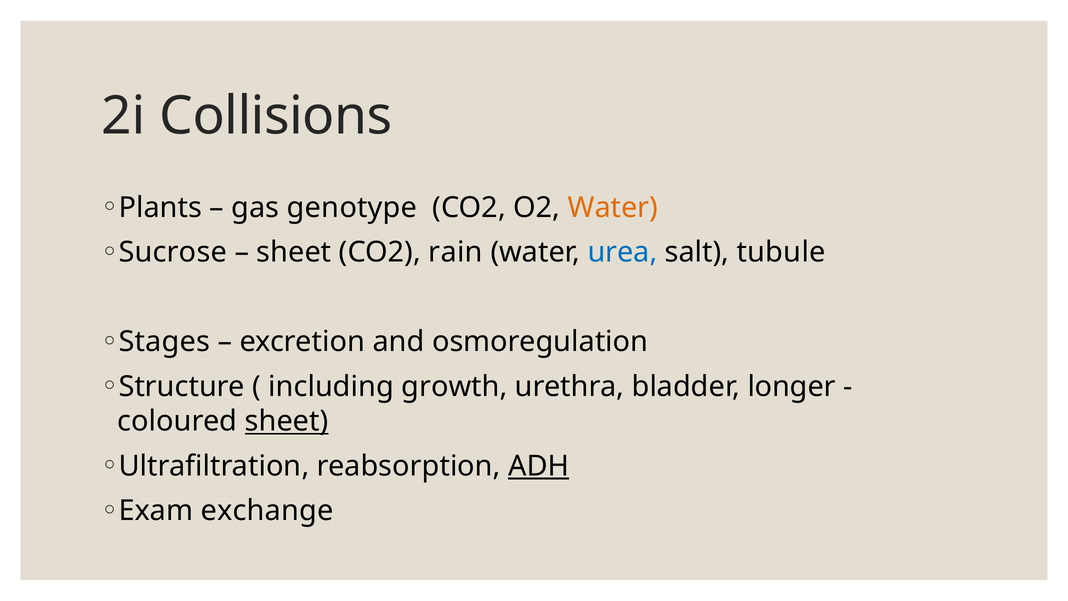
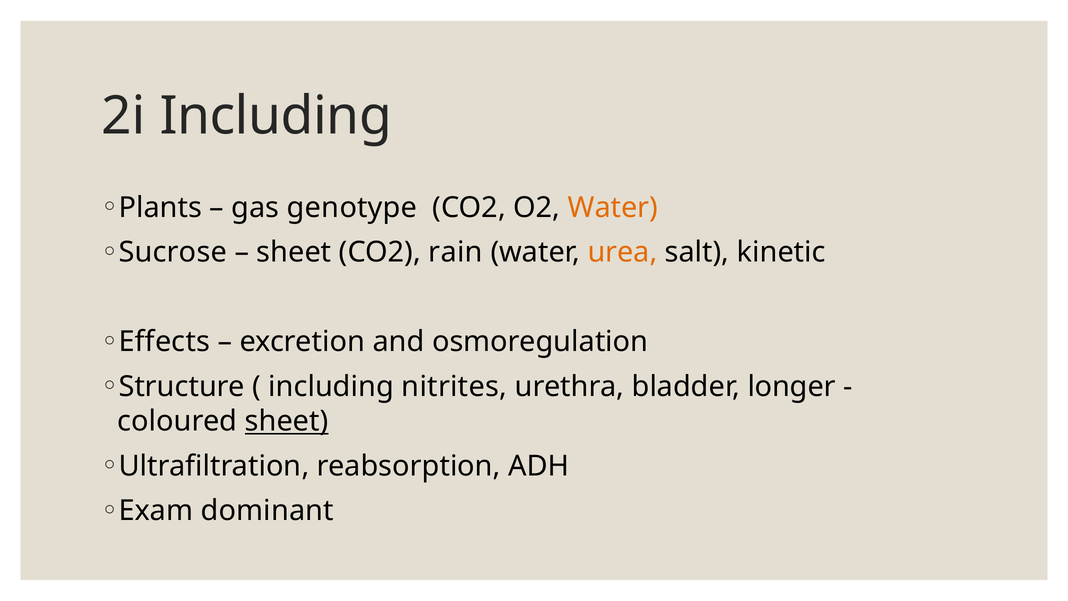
2i Collisions: Collisions -> Including
urea colour: blue -> orange
tubule: tubule -> kinetic
Stages: Stages -> Effects
growth: growth -> nitrites
ADH underline: present -> none
exchange: exchange -> dominant
